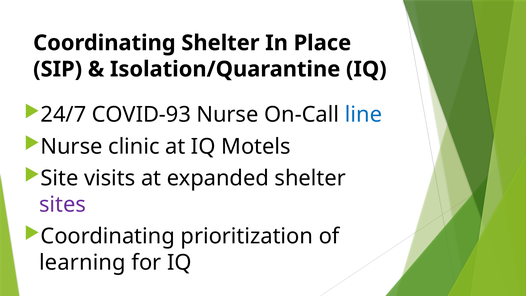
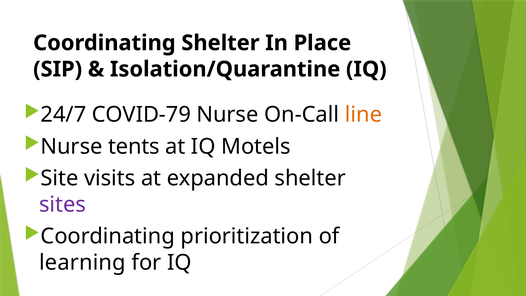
COVID-93: COVID-93 -> COVID-79
line colour: blue -> orange
clinic: clinic -> tents
